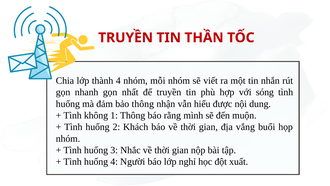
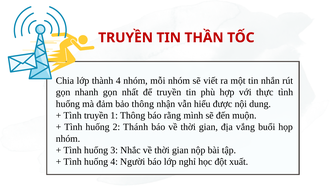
sóng: sóng -> thực
Tình không: không -> truyền
Khách: Khách -> Thánh
